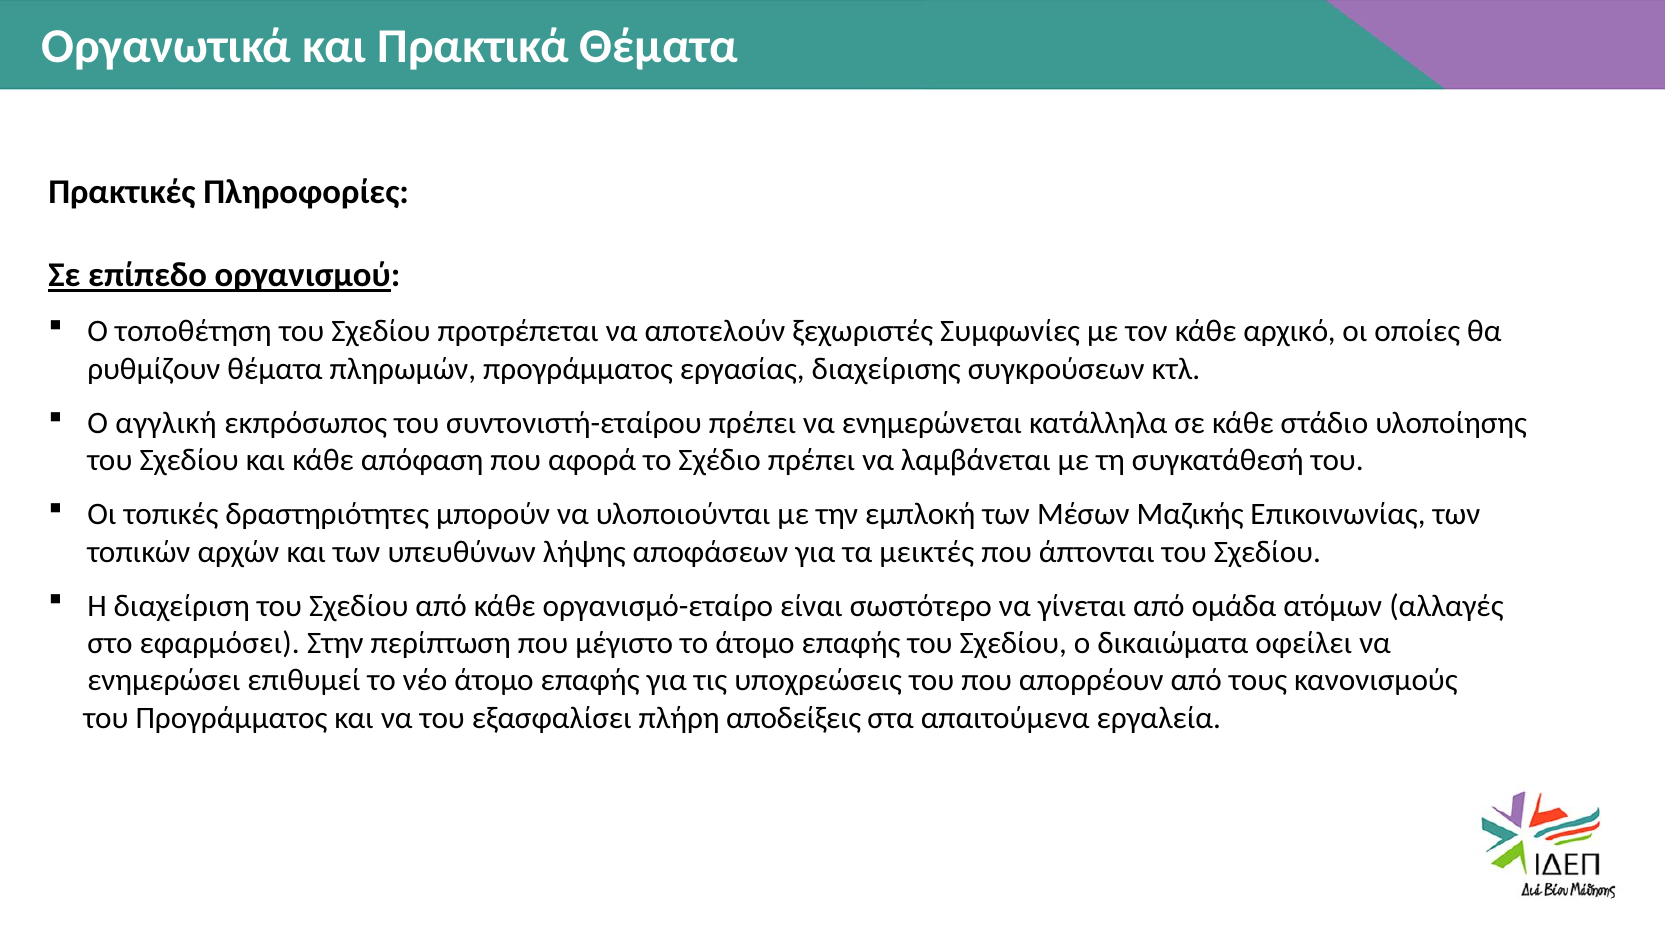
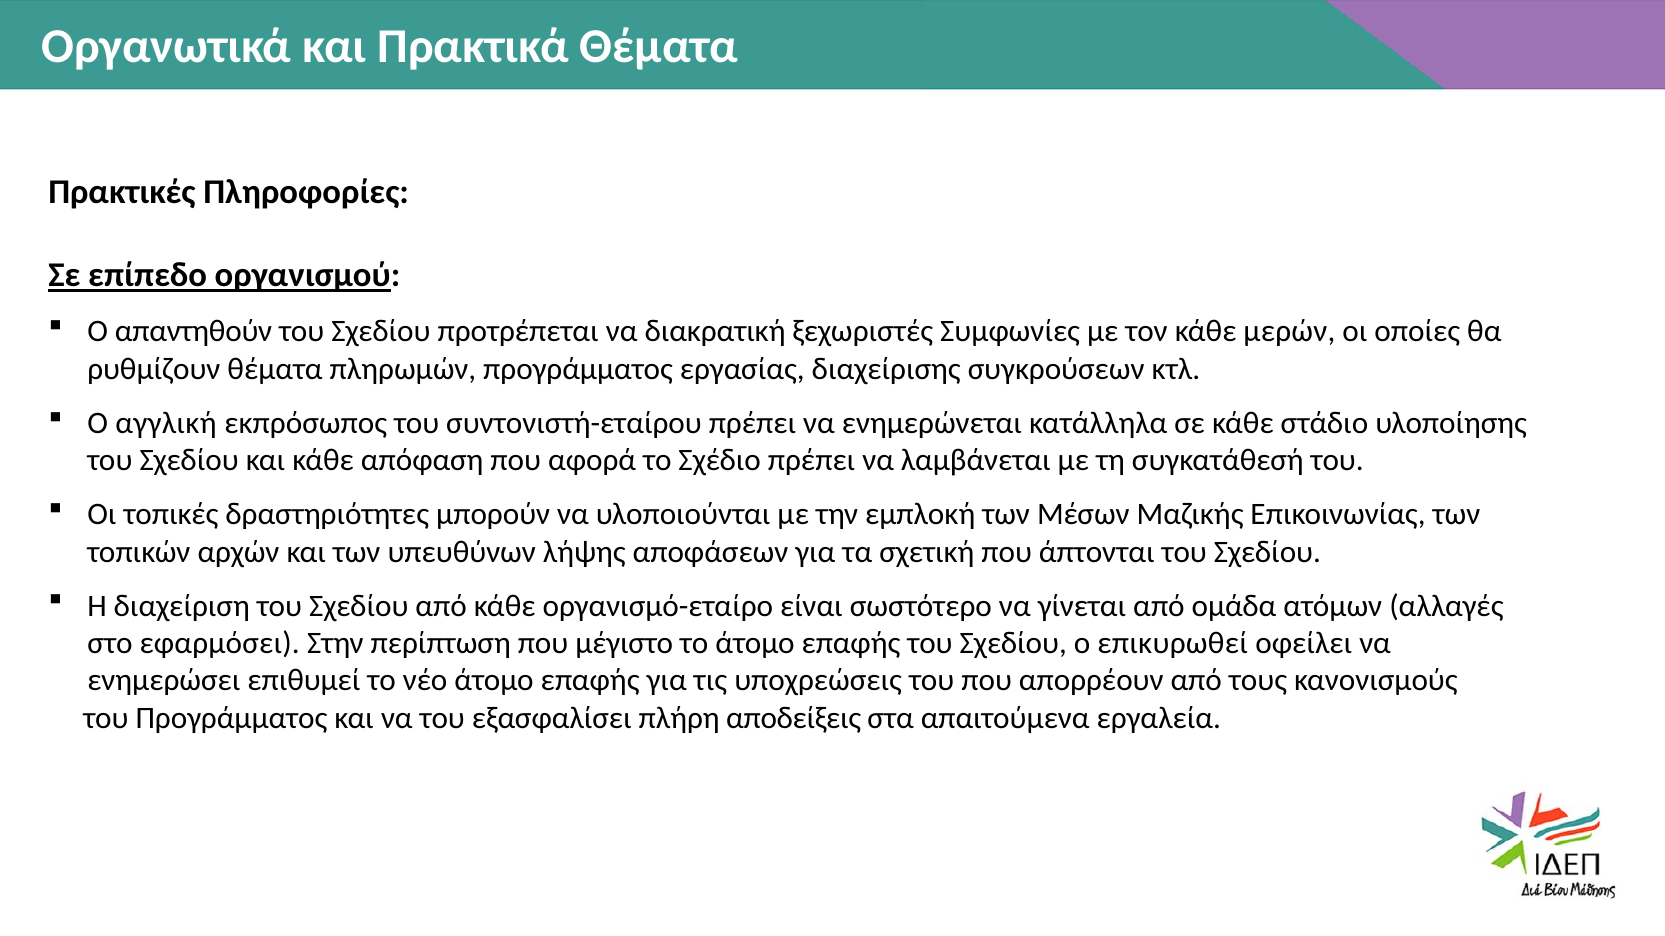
τοποθέτηση: τοποθέτηση -> απαντηθούν
αποτελούν: αποτελούν -> διακρατική
αρχικό: αρχικό -> μερών
μεικτές: μεικτές -> σχετική
δικαιώματα: δικαιώματα -> επικυρωθεί
